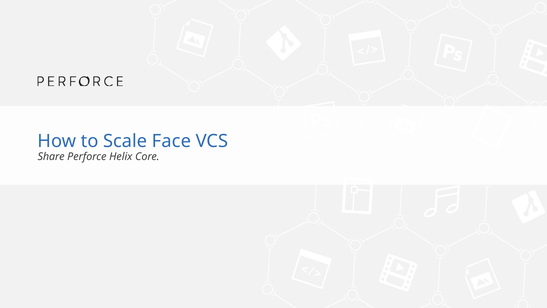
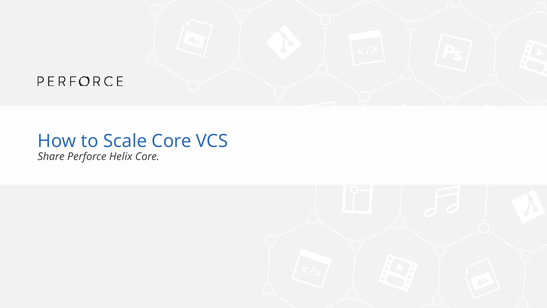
Scale Face: Face -> Core
